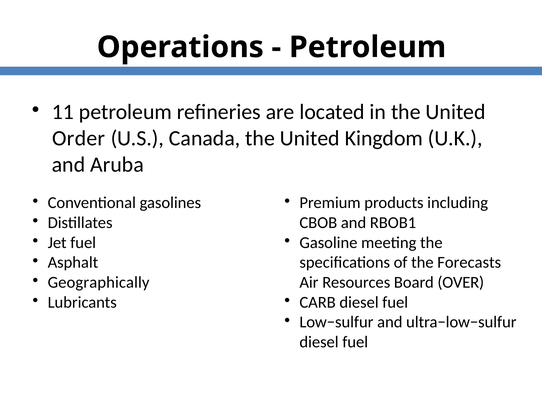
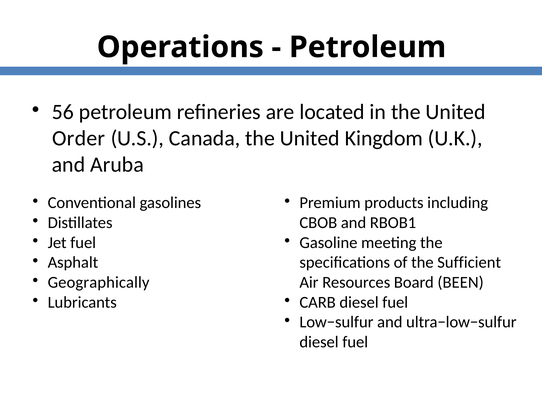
11: 11 -> 56
Forecasts: Forecasts -> Sufficient
OVER: OVER -> BEEN
